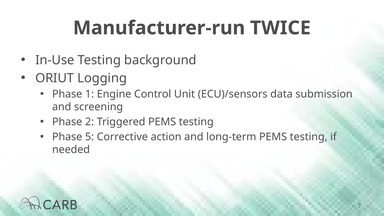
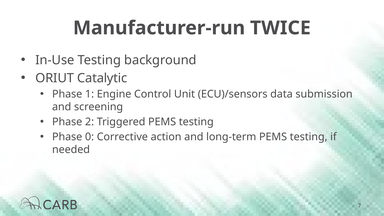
Logging: Logging -> Catalytic
5: 5 -> 0
